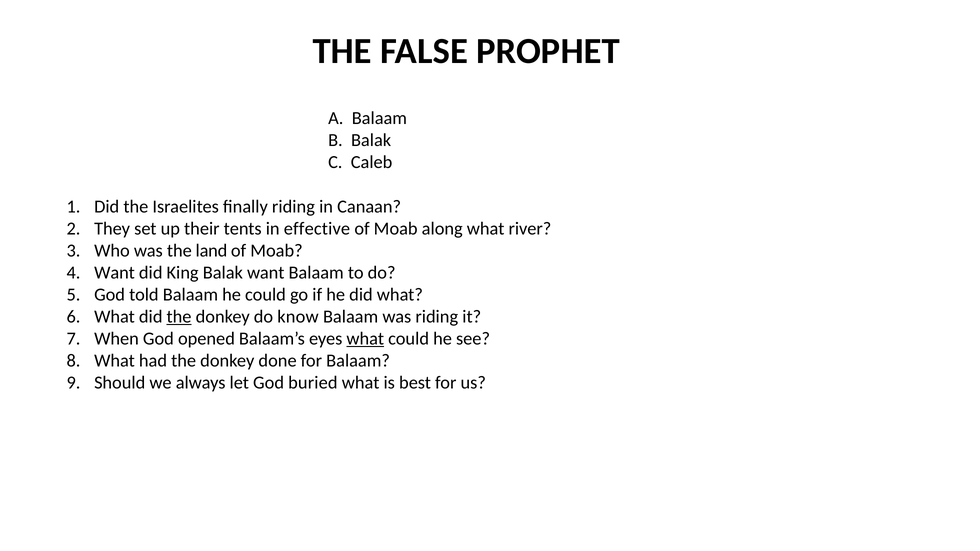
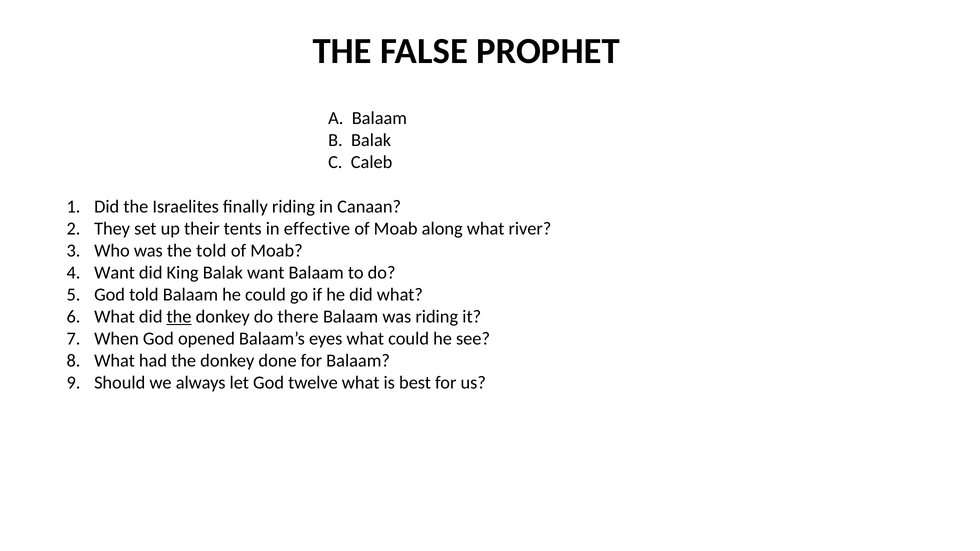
the land: land -> told
know: know -> there
what at (365, 339) underline: present -> none
buried: buried -> twelve
